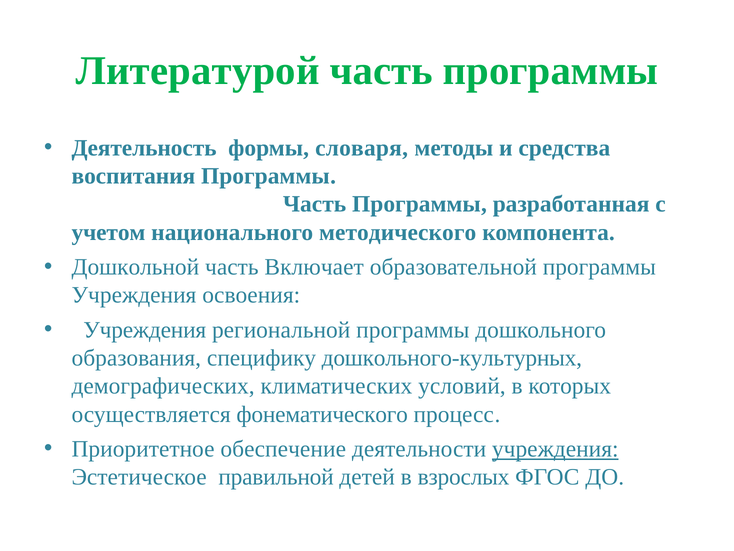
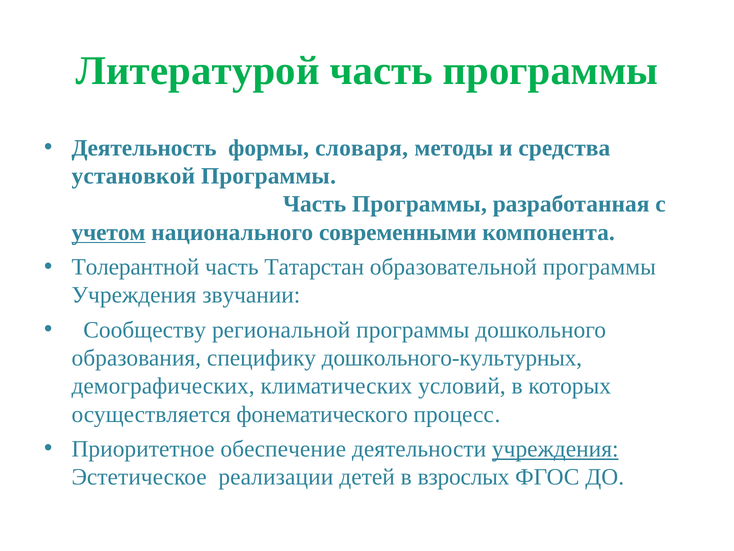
воспитания: воспитания -> установкой
учетом underline: none -> present
методического: методического -> современными
Дошкольной: Дошкольной -> Толерантной
Включает: Включает -> Татарстан
освоения: освоения -> звучании
Учреждения at (145, 330): Учреждения -> Сообществу
правильной: правильной -> реализации
